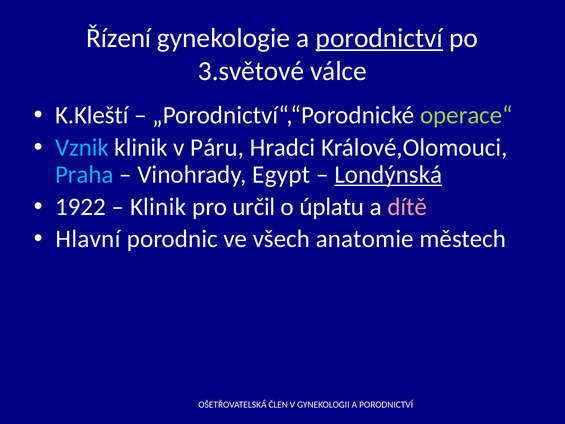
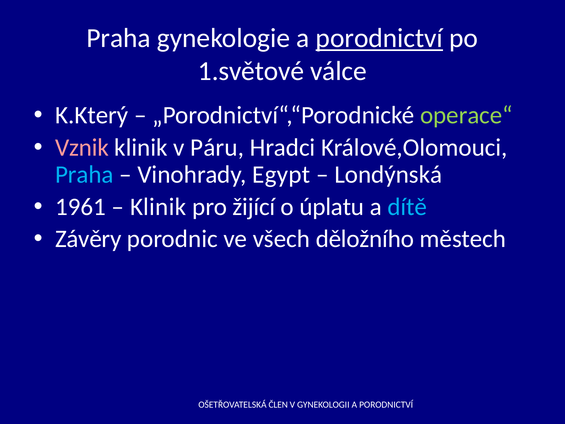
Řízení at (119, 38): Řízení -> Praha
3.světové: 3.světové -> 1.světové
K.Kleští: K.Kleští -> K.Který
Vznik colour: light blue -> pink
Londýnská underline: present -> none
1922: 1922 -> 1961
určil: určil -> žijící
dítě colour: pink -> light blue
Hlavní: Hlavní -> Závěry
anatomie: anatomie -> děložního
